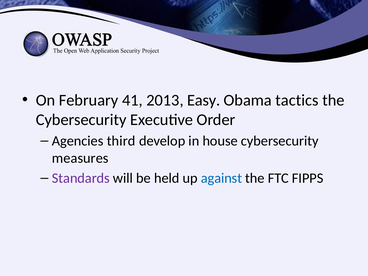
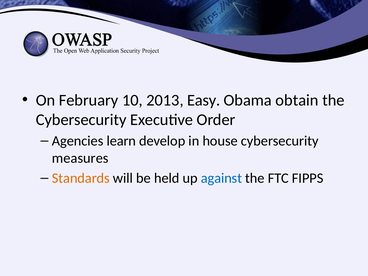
41: 41 -> 10
tactics: tactics -> obtain
third: third -> learn
Standards colour: purple -> orange
